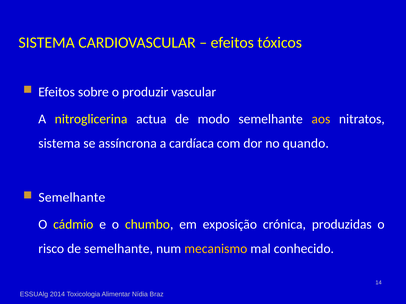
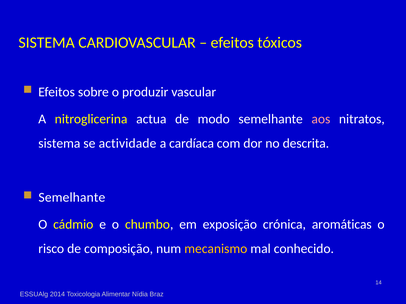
aos colour: yellow -> pink
assíncrona: assíncrona -> actividade
quando: quando -> descrita
produzidas: produzidas -> aromáticas
de semelhante: semelhante -> composição
